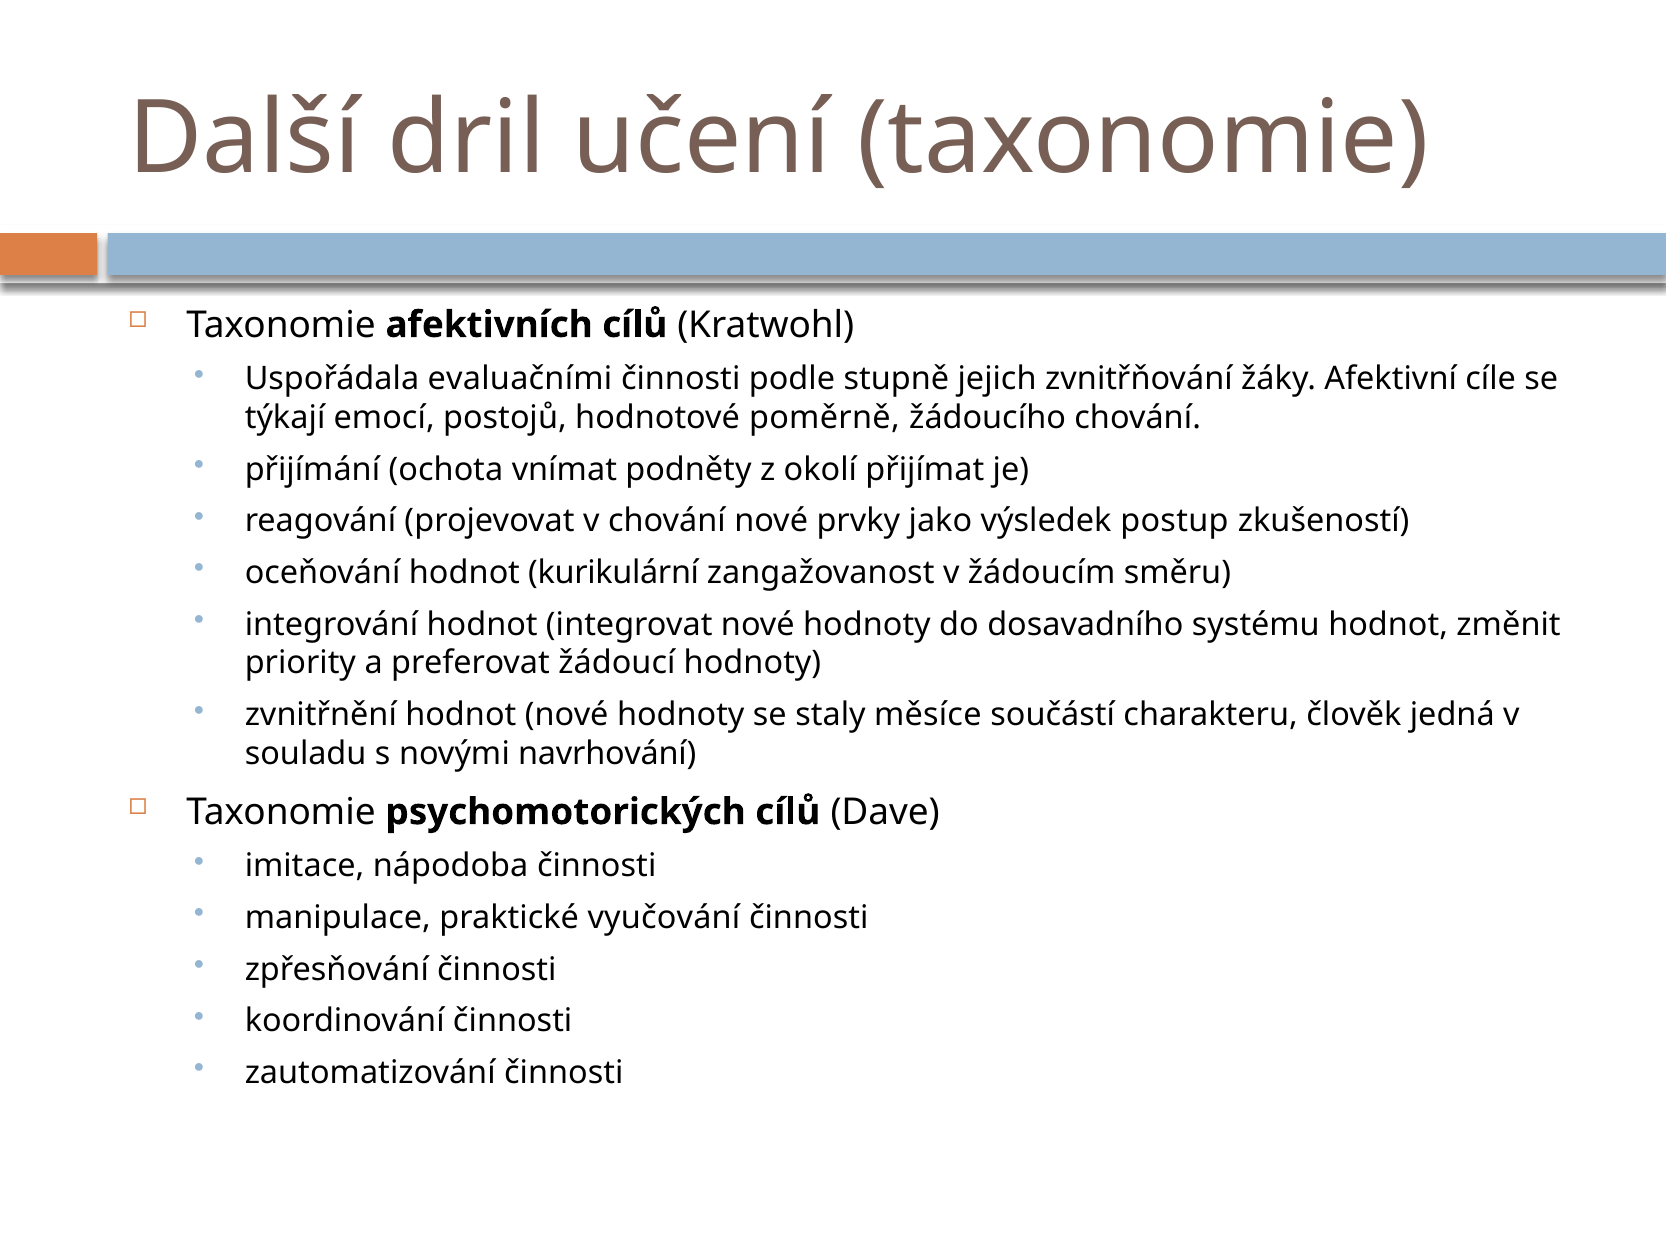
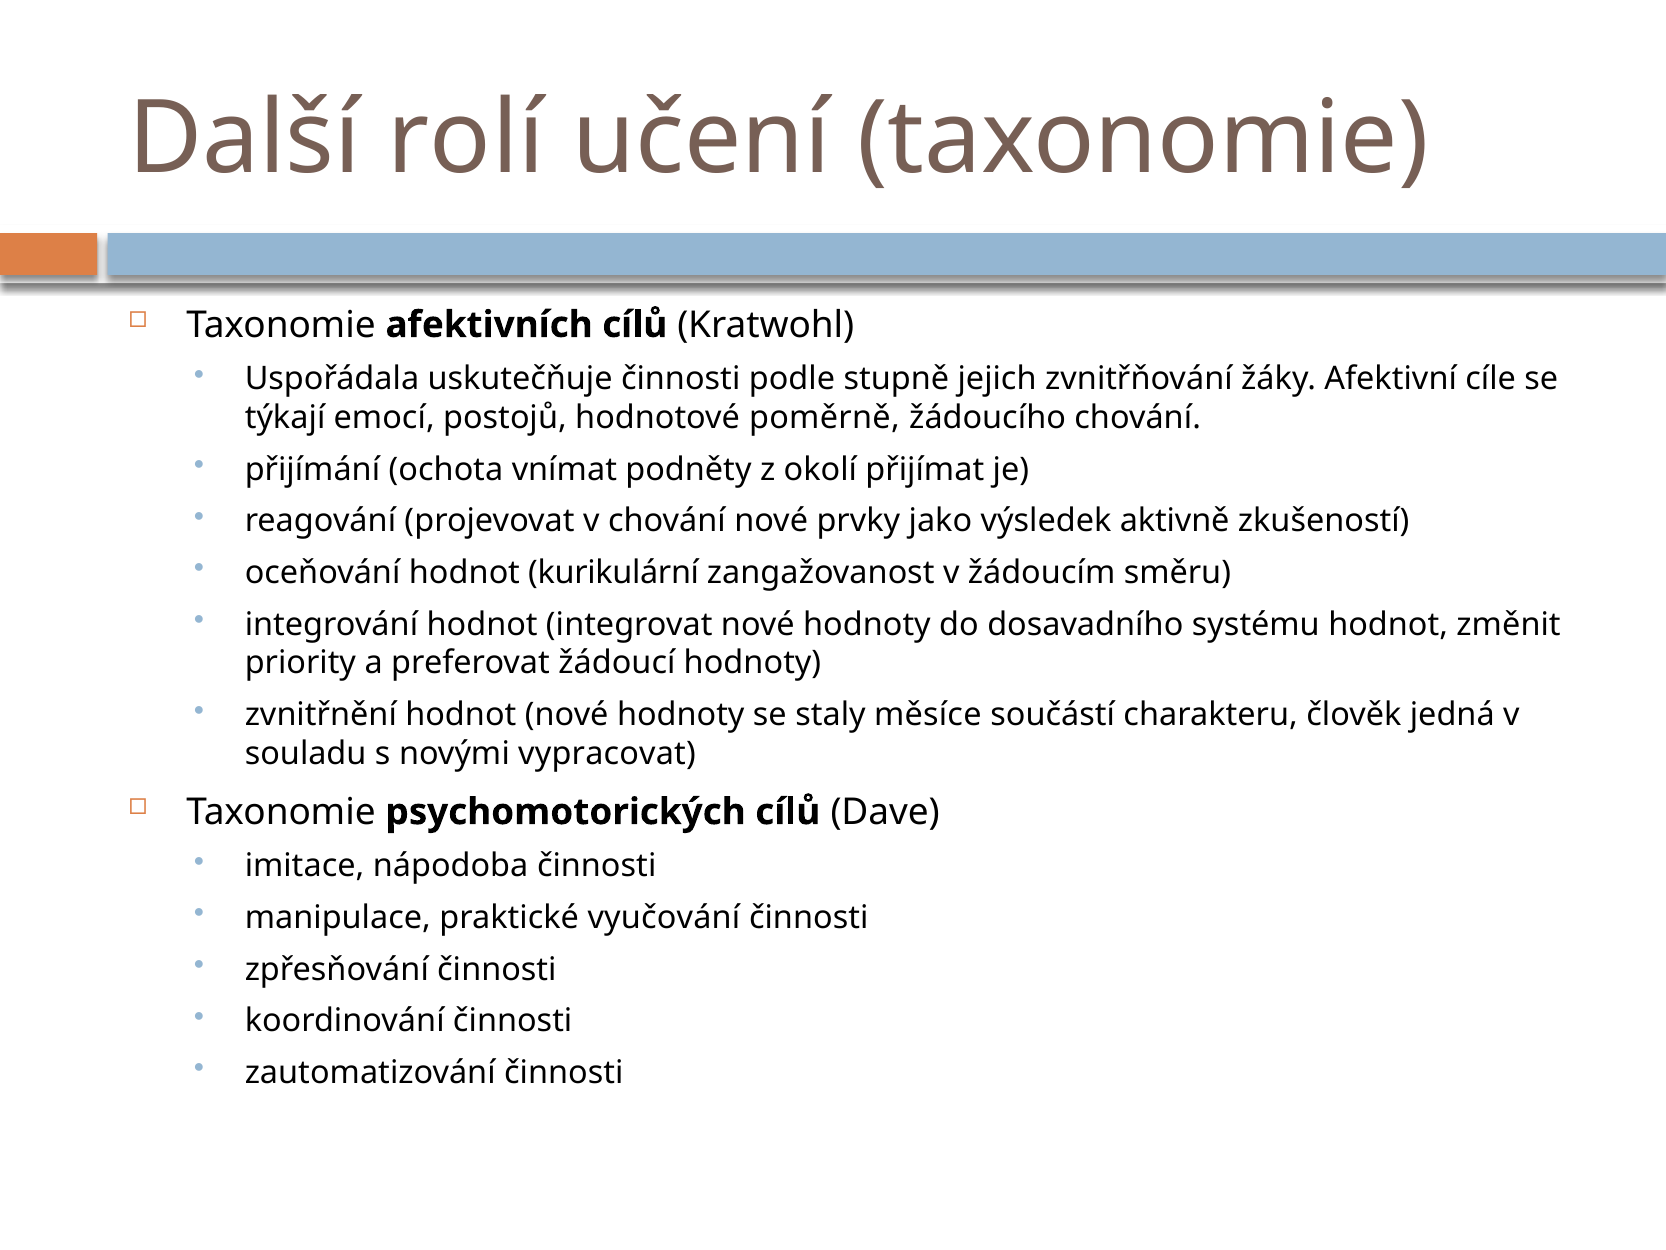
dril: dril -> rolí
evaluačními: evaluačními -> uskutečňuje
postup: postup -> aktivně
navrhování: navrhování -> vypracovat
